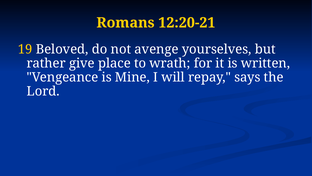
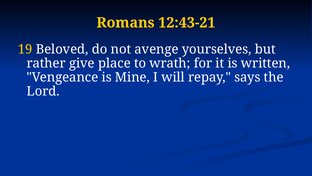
12:20-21: 12:20-21 -> 12:43-21
